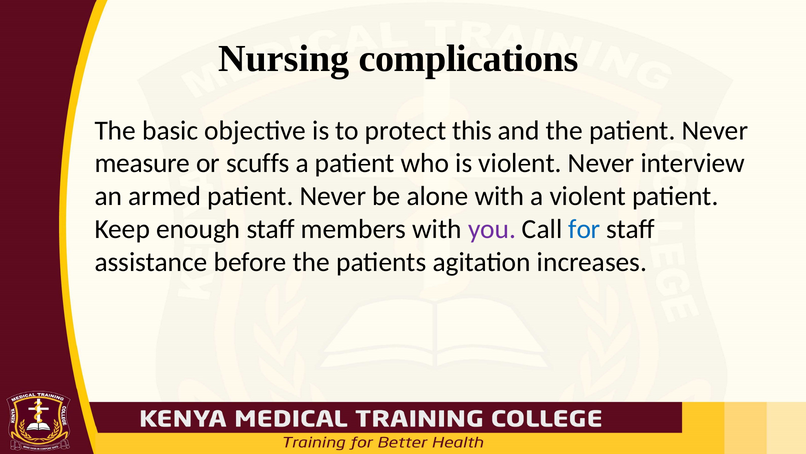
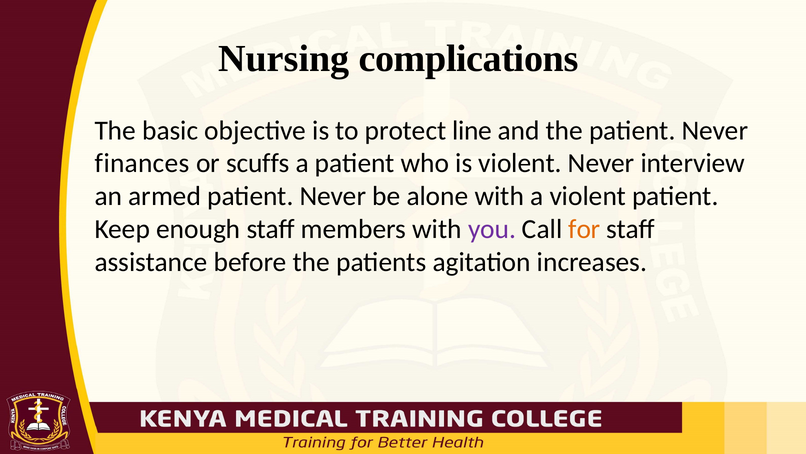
this: this -> line
measure: measure -> finances
for colour: blue -> orange
